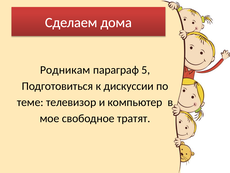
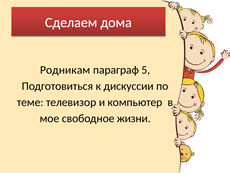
тратят: тратят -> жизни
